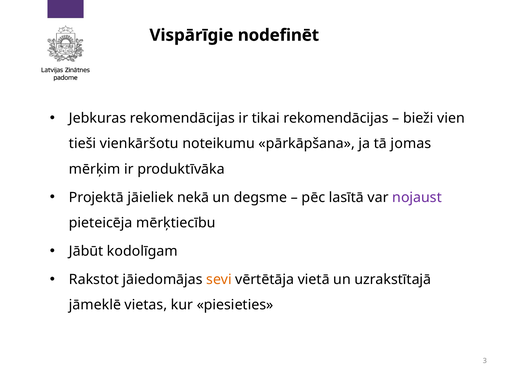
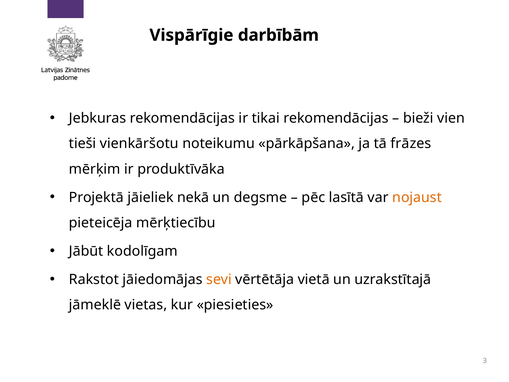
nodefinēt: nodefinēt -> darbībām
jomas: jomas -> frāzes
nojaust colour: purple -> orange
